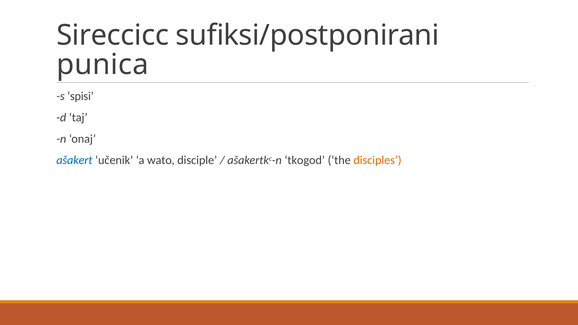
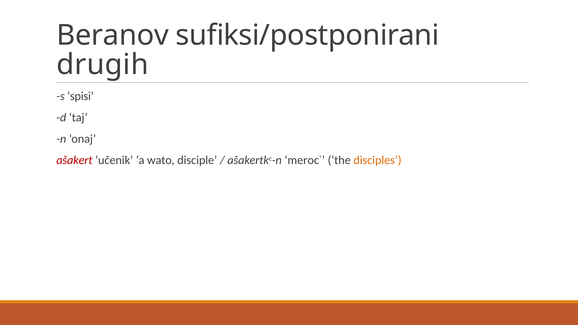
Sireccicc: Sireccicc -> Beranov
punica: punica -> drugih
ašakert colour: blue -> red
tkogod: tkogod -> merocʿ
